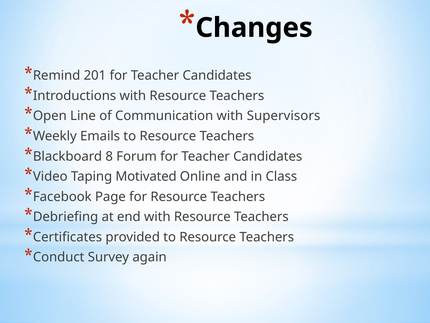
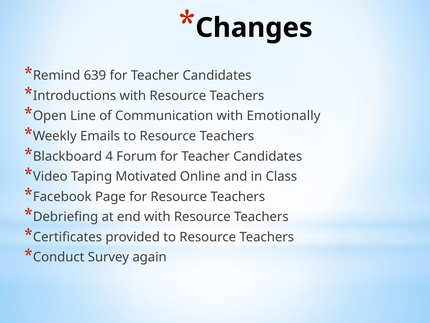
201: 201 -> 639
Supervisors: Supervisors -> Emotionally
8: 8 -> 4
